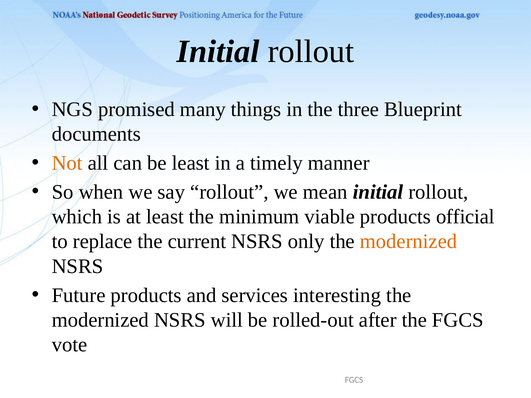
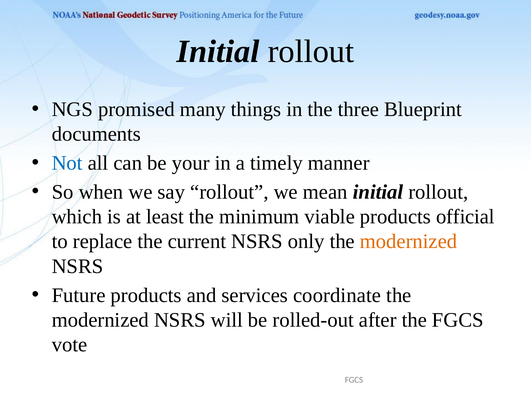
Not colour: orange -> blue
be least: least -> your
interesting: interesting -> coordinate
